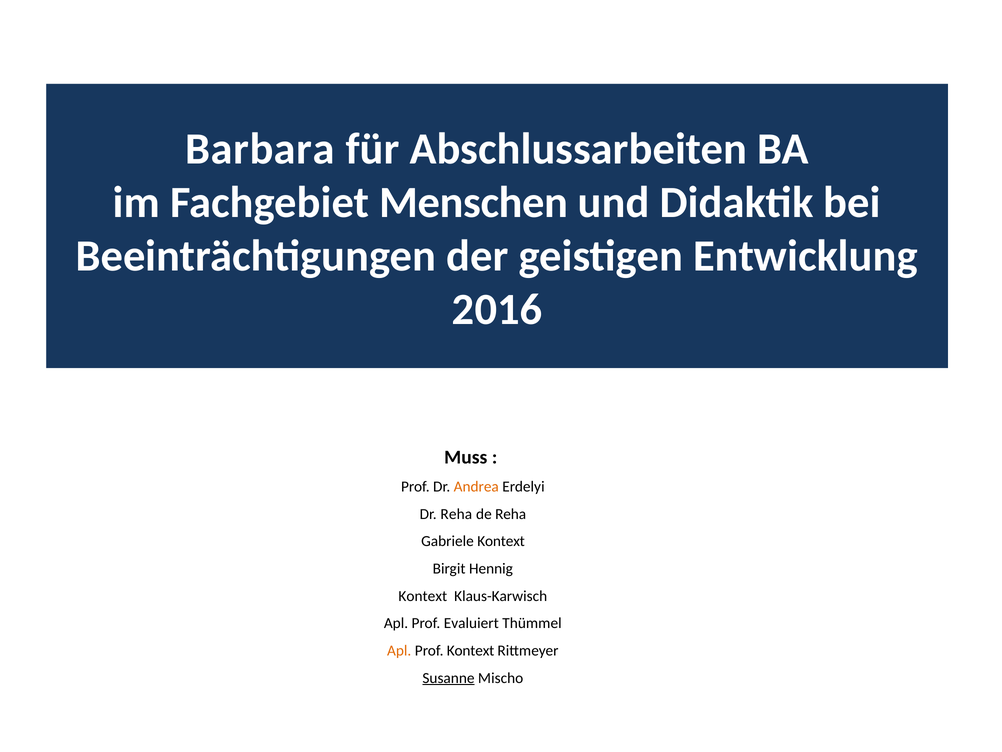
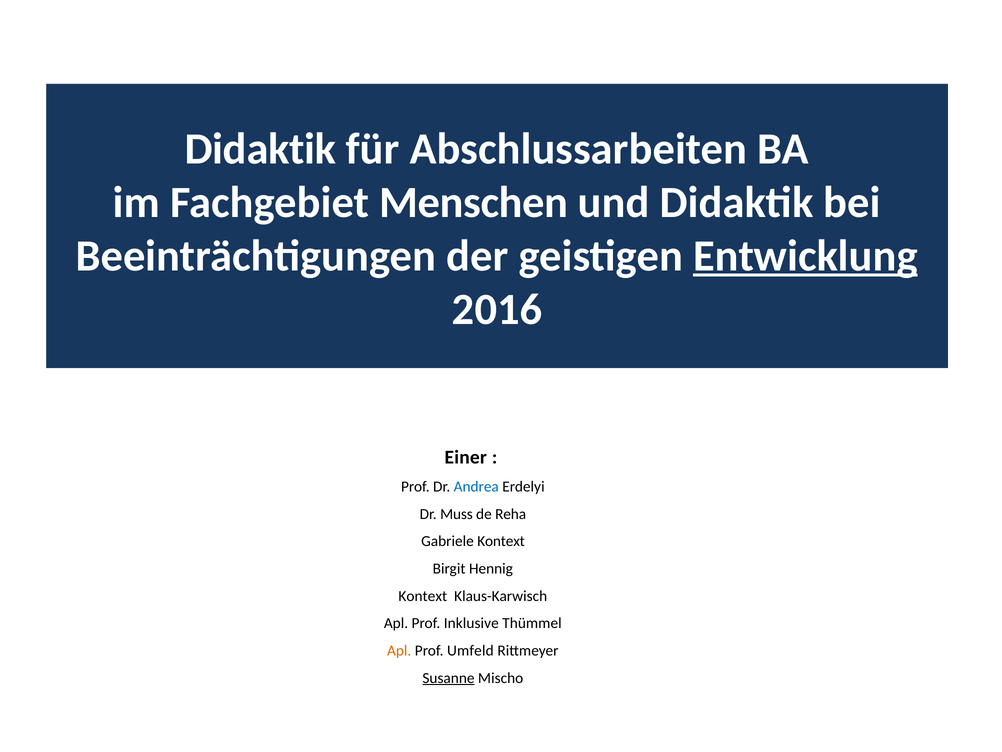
Barbara at (260, 149): Barbara -> Didaktik
Entwicklung underline: none -> present
Muss: Muss -> Einer
Andrea colour: orange -> blue
Dr Reha: Reha -> Muss
Evaluiert: Evaluiert -> Inklusive
Prof Kontext: Kontext -> Umfeld
